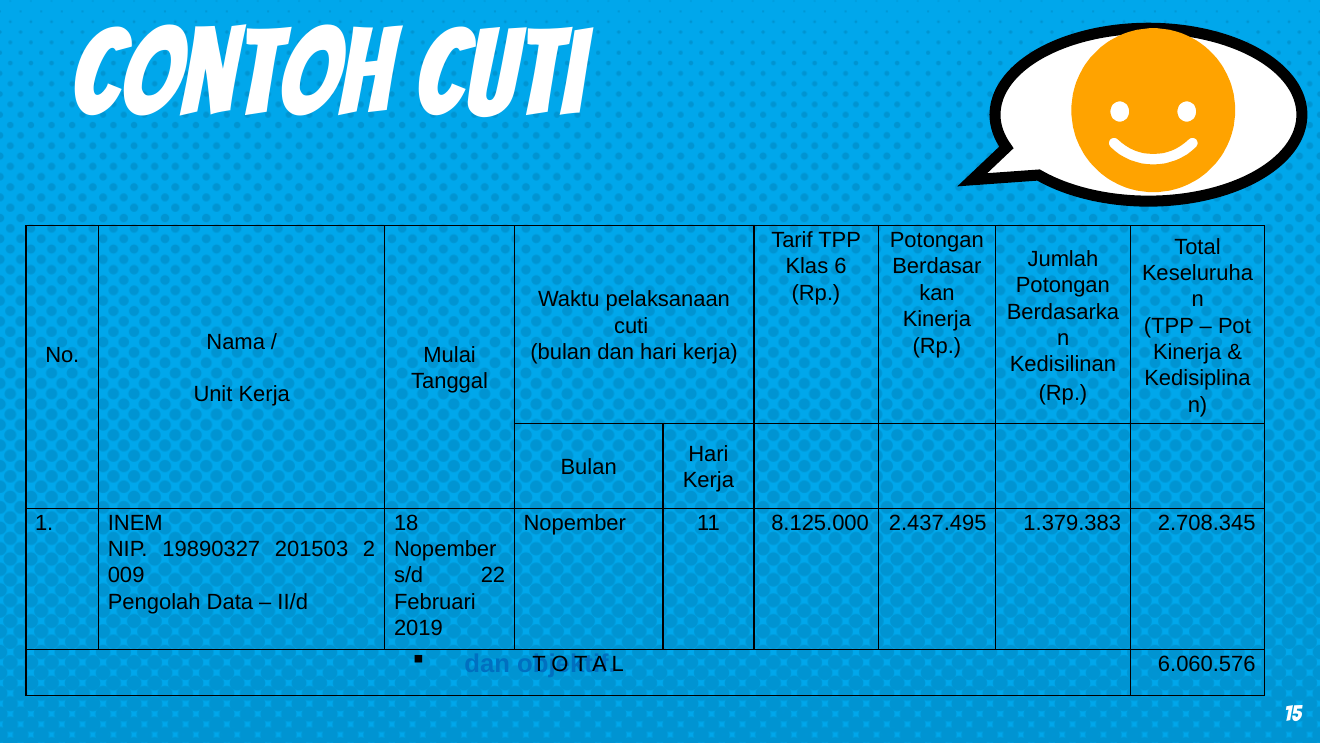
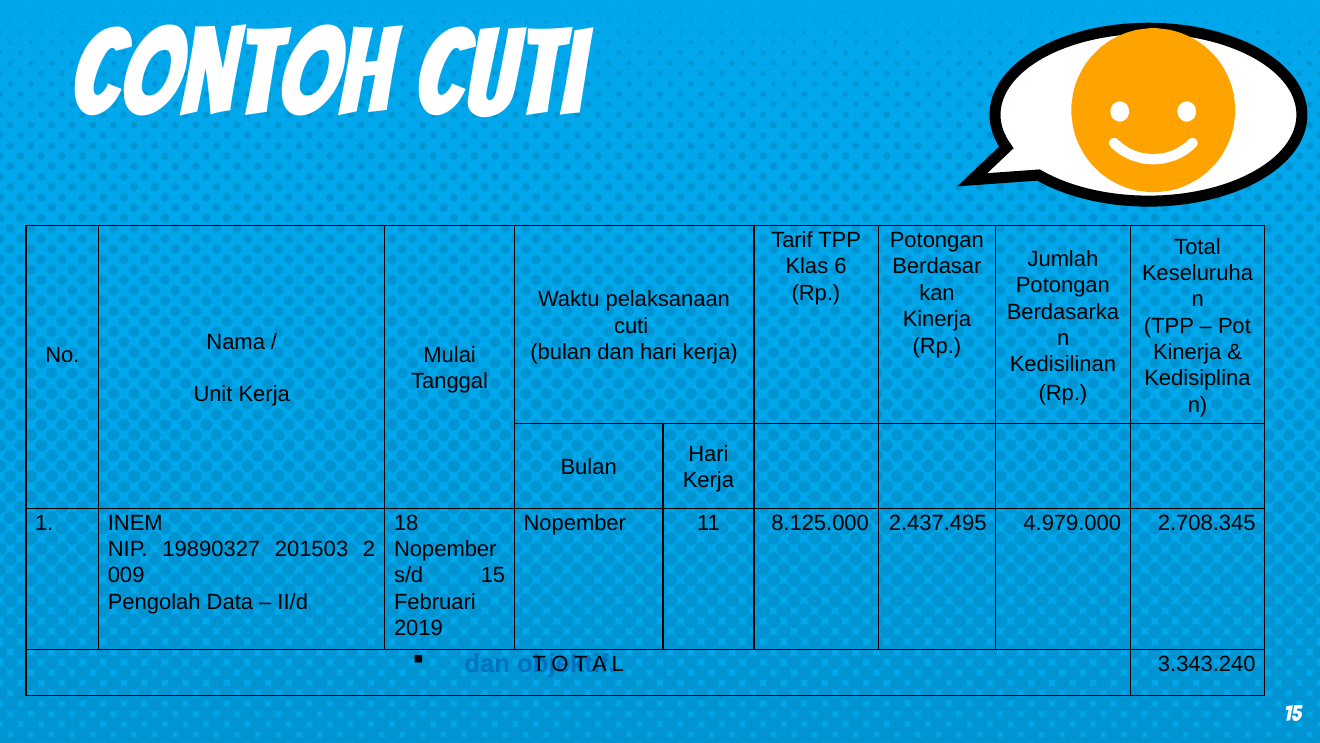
1.379.383: 1.379.383 -> 4.979.000
s/d 22: 22 -> 15
6.060.576: 6.060.576 -> 3.343.240
